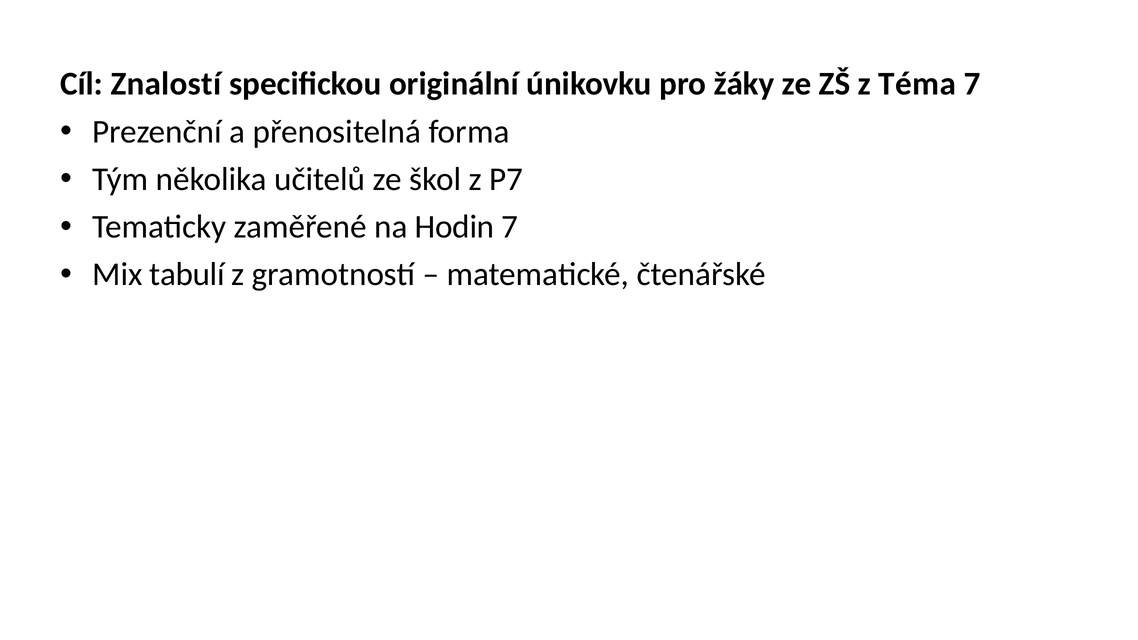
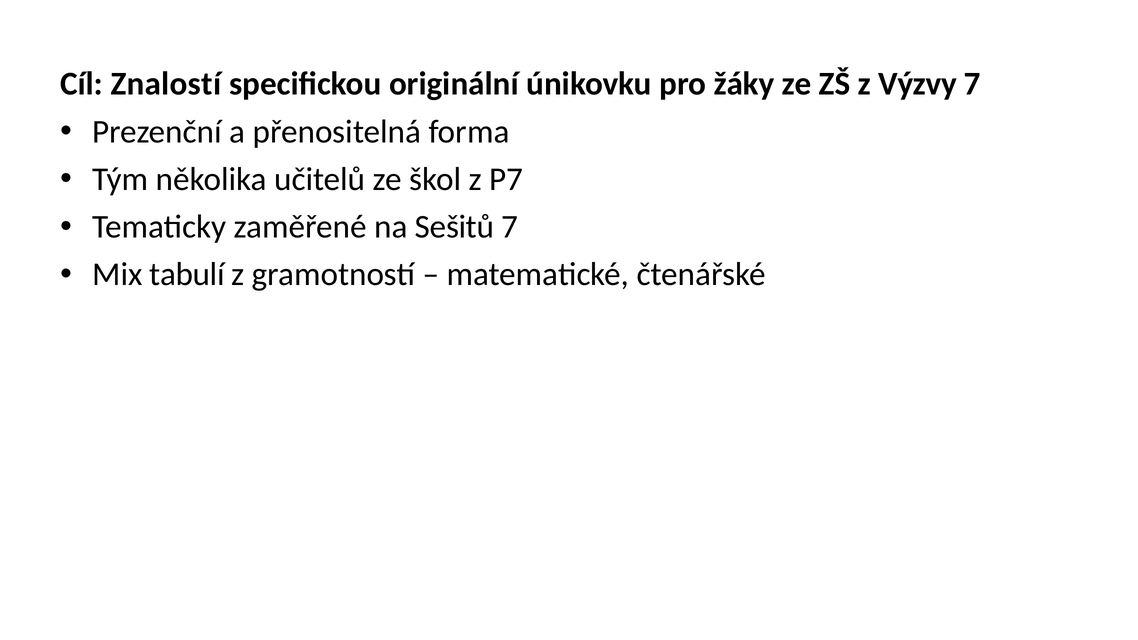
Téma: Téma -> Výzvy
Hodin: Hodin -> Sešitů
